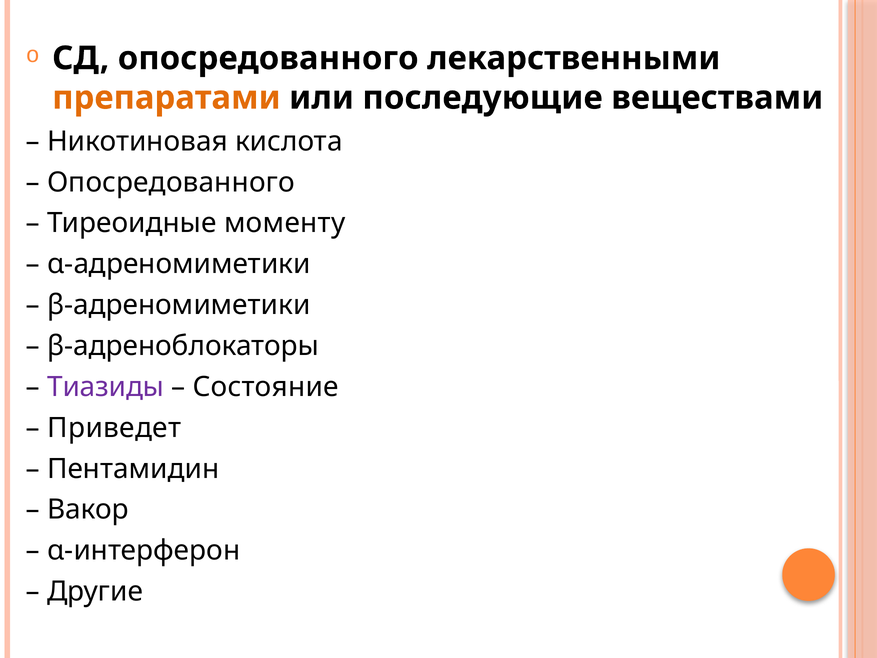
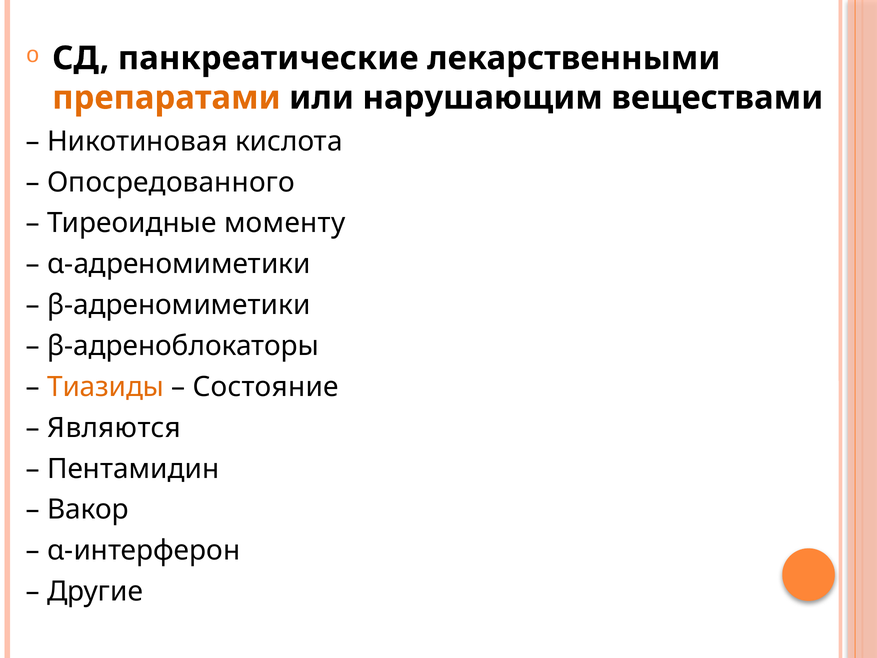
СД опосредованного: опосредованного -> панкреатические
последующие: последующие -> нарушающим
Тиазиды colour: purple -> orange
Приведет: Приведет -> Являются
